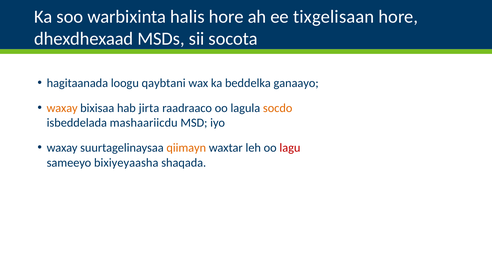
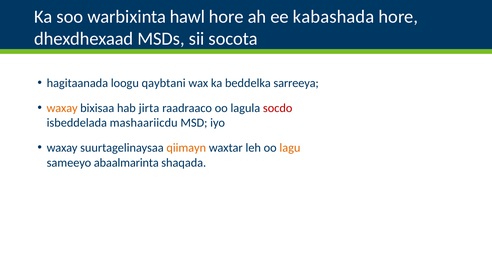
halis: halis -> hawl
tixgelisaan: tixgelisaan -> kabashada
ganaayo: ganaayo -> sarreeya
socdo colour: orange -> red
lagu colour: red -> orange
bixiyeyaasha: bixiyeyaasha -> abaalmarinta
